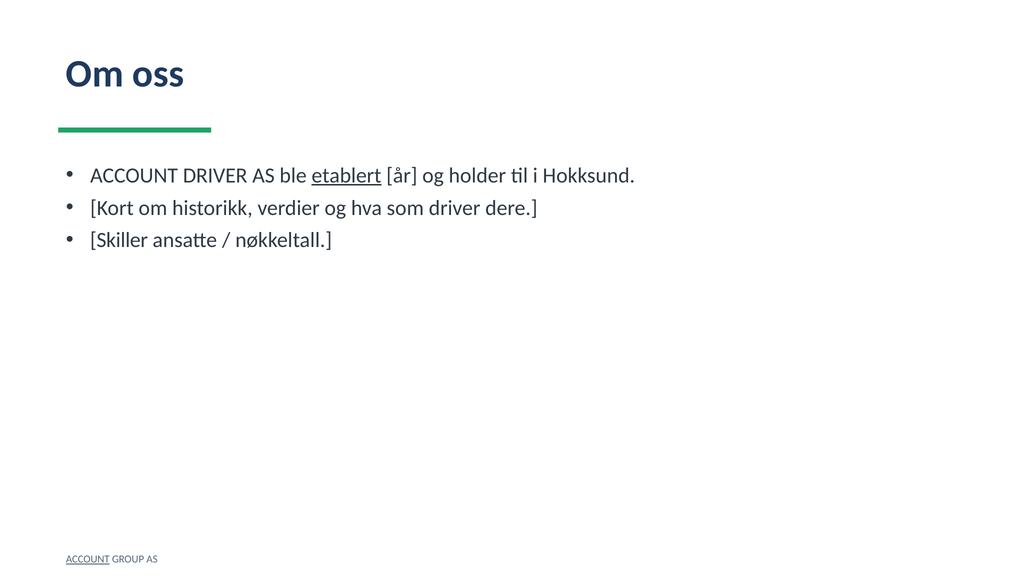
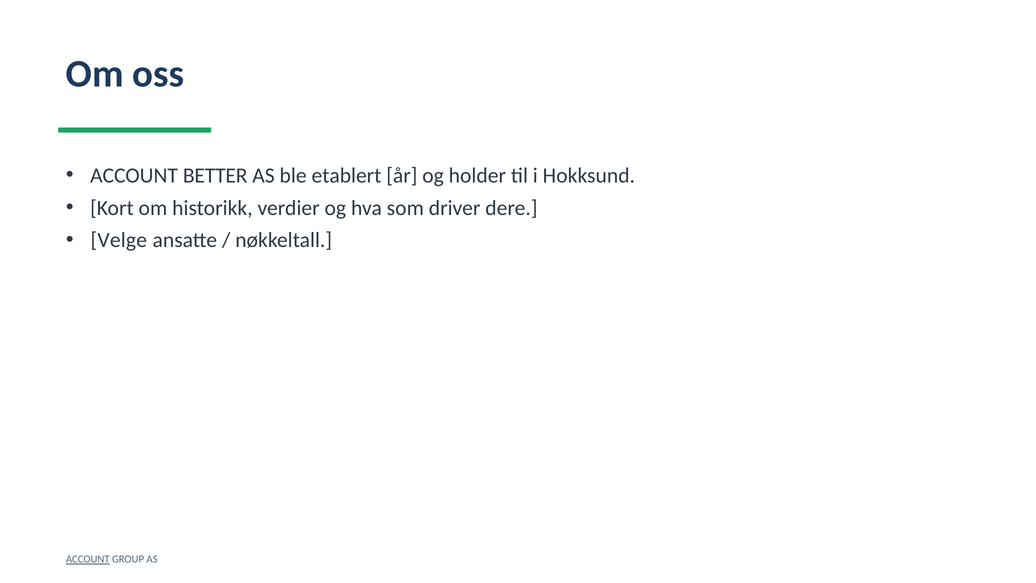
ACCOUNT DRIVER: DRIVER -> BETTER
etablert underline: present -> none
Skiller: Skiller -> Velge
